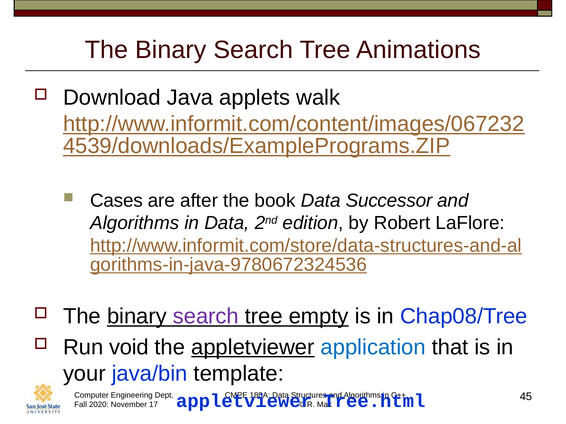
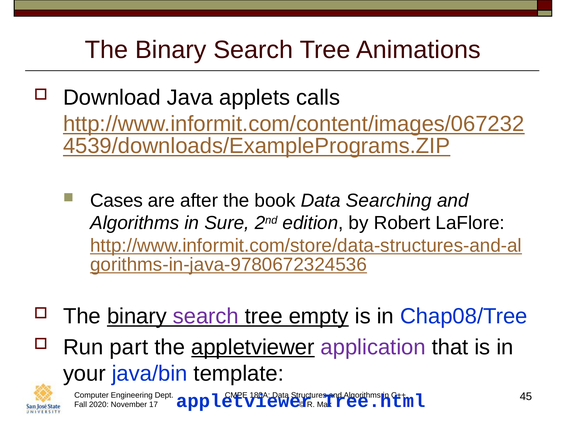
walk: walk -> calls
Successor: Successor -> Searching
in Data: Data -> Sure
void: void -> part
application colour: blue -> purple
